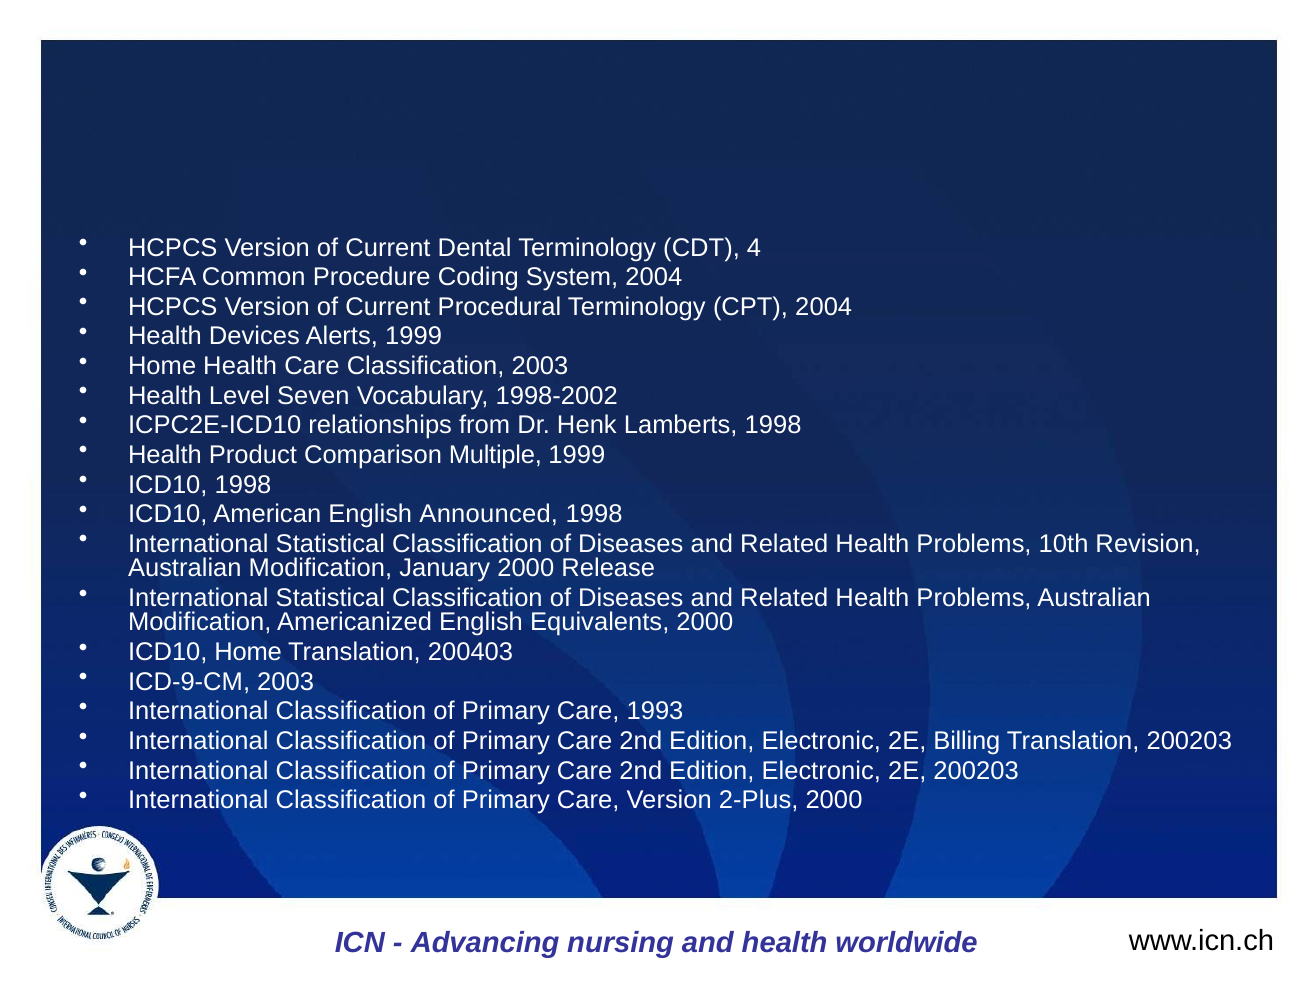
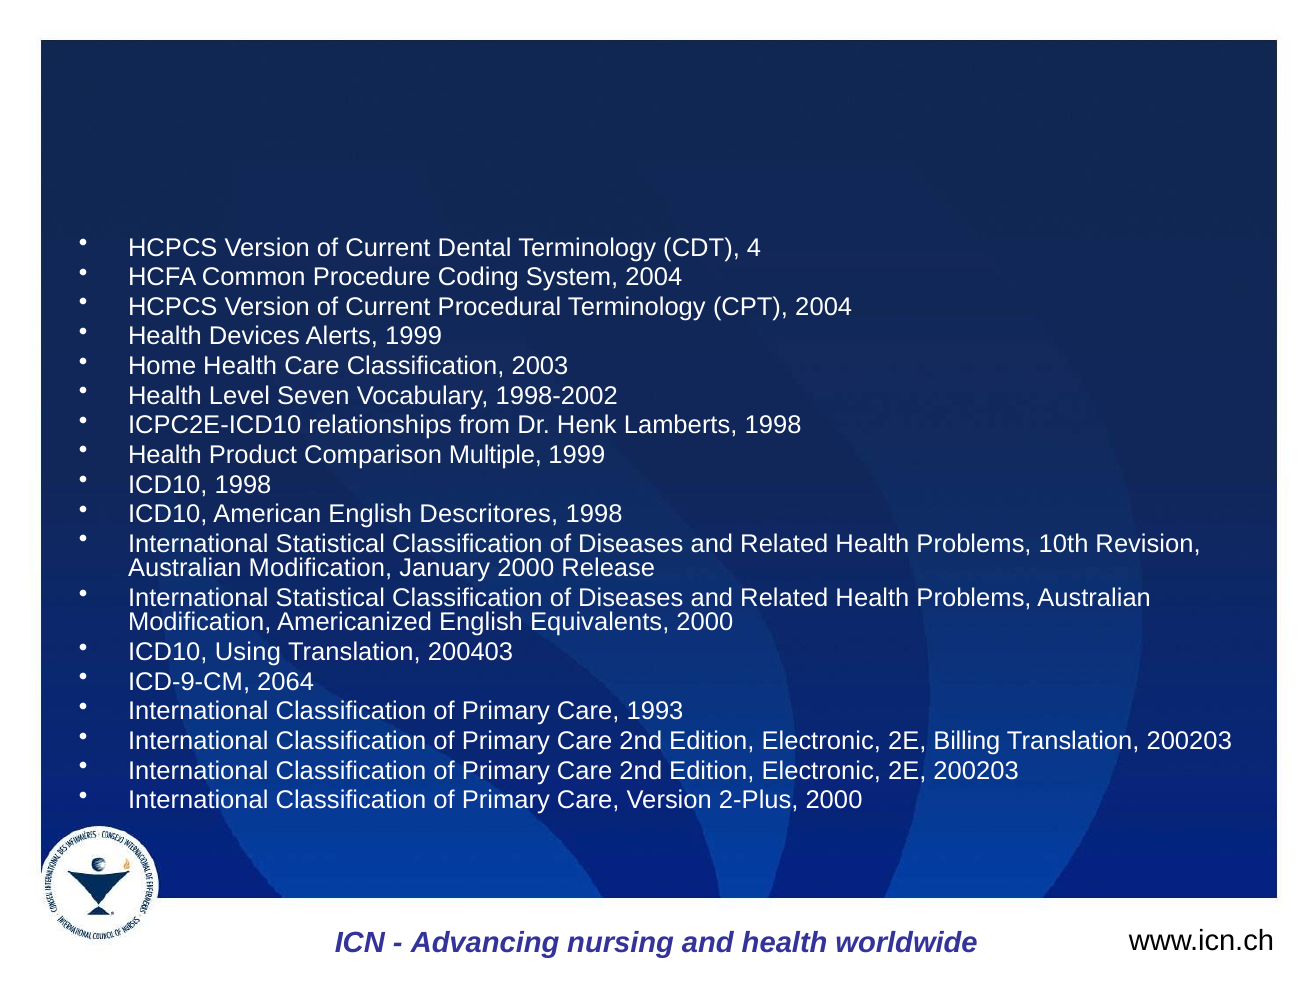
Announced: Announced -> Descritores
ICD10 Home: Home -> Using
ICD-9-CM 2003: 2003 -> 2064
